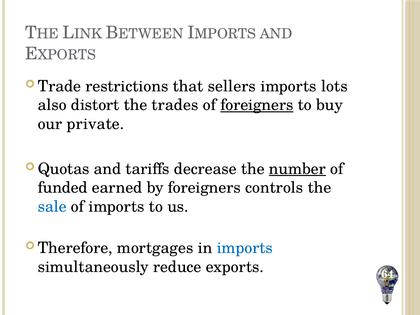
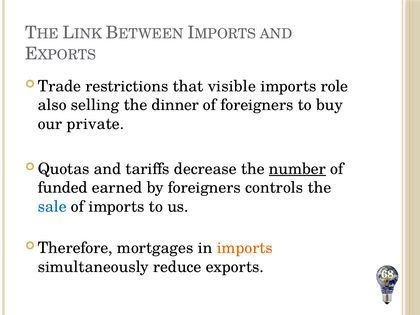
sellers: sellers -> visible
lots: lots -> role
distort: distort -> selling
trades: trades -> dinner
foreigners at (257, 105) underline: present -> none
imports at (245, 248) colour: blue -> orange
64: 64 -> 68
